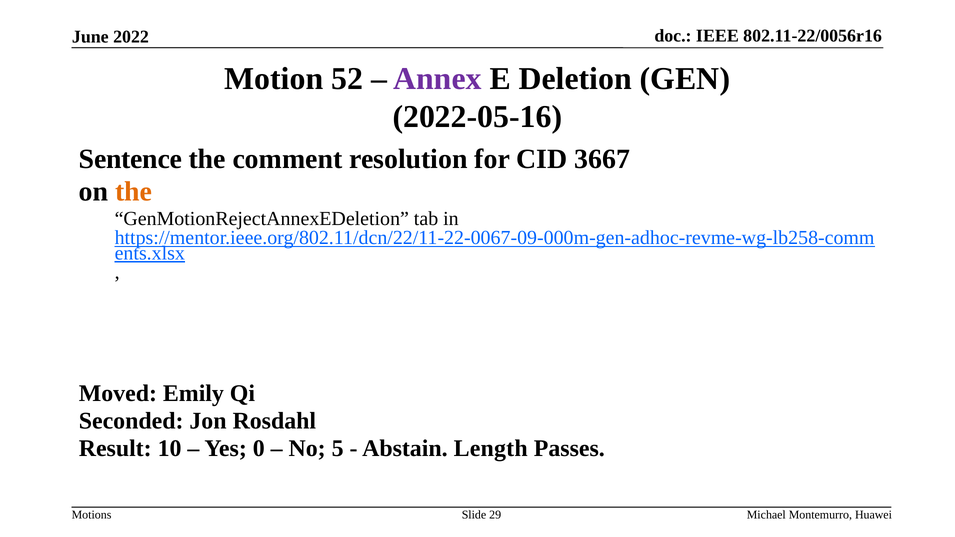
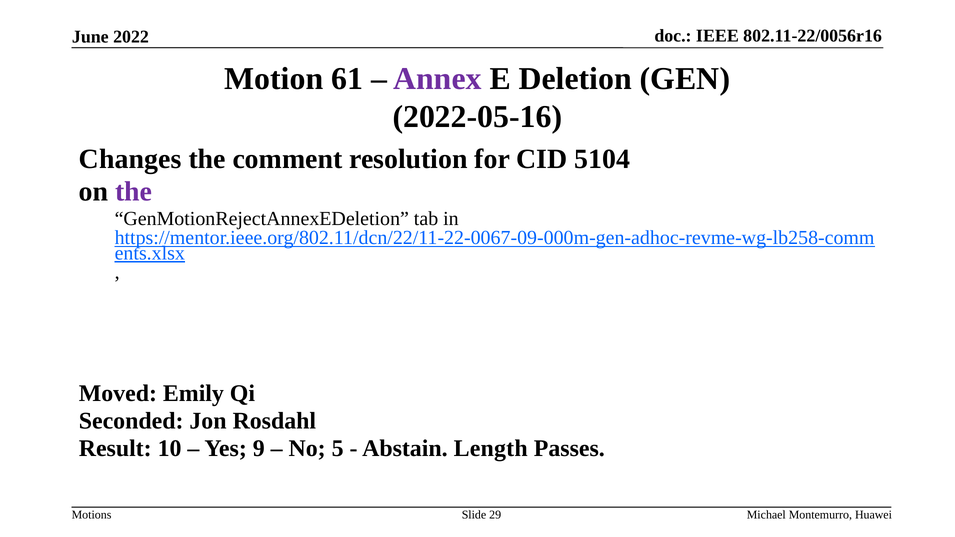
52: 52 -> 61
Sentence: Sentence -> Changes
3667: 3667 -> 5104
the at (134, 191) colour: orange -> purple
0: 0 -> 9
